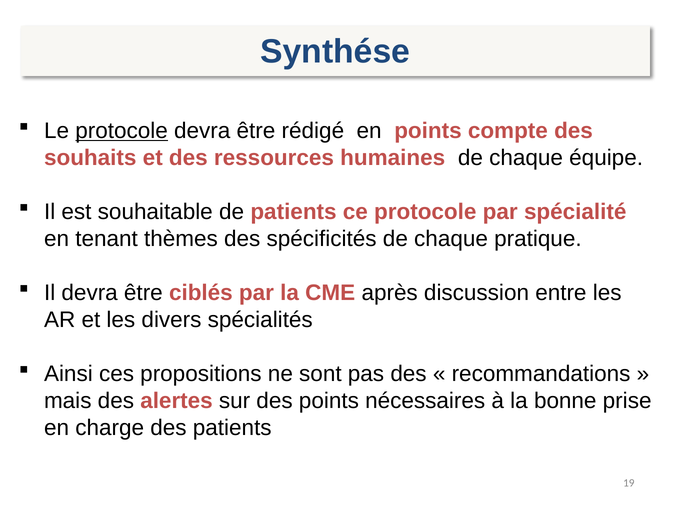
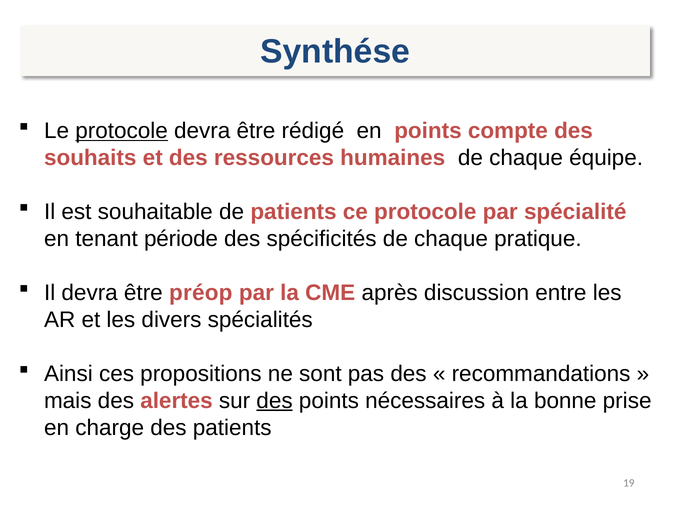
thèmes: thèmes -> période
ciblés: ciblés -> préop
des at (275, 401) underline: none -> present
